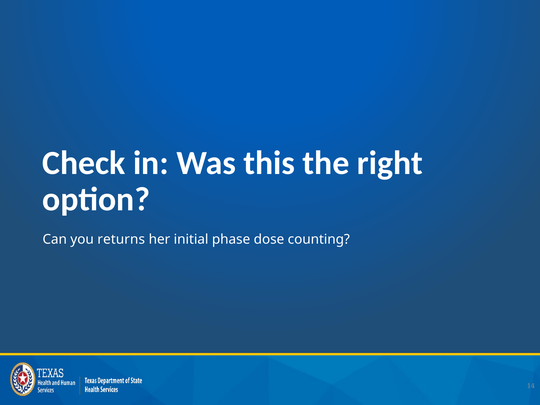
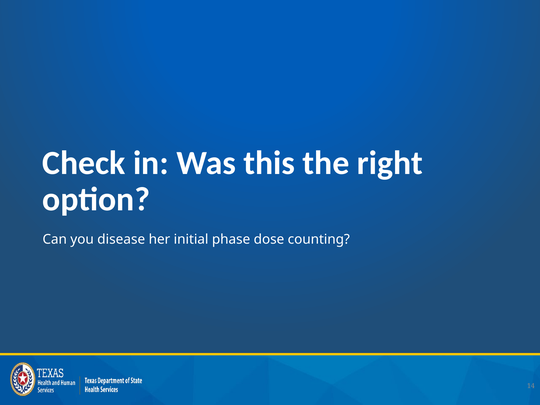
returns: returns -> disease
